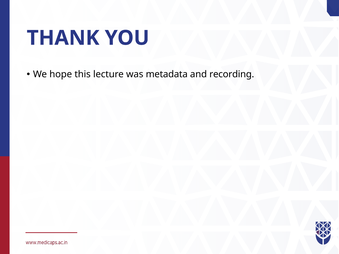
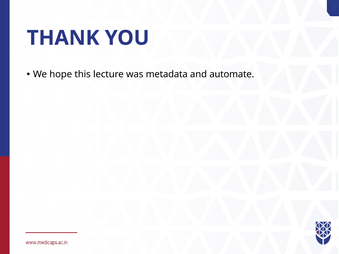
recording: recording -> automate
